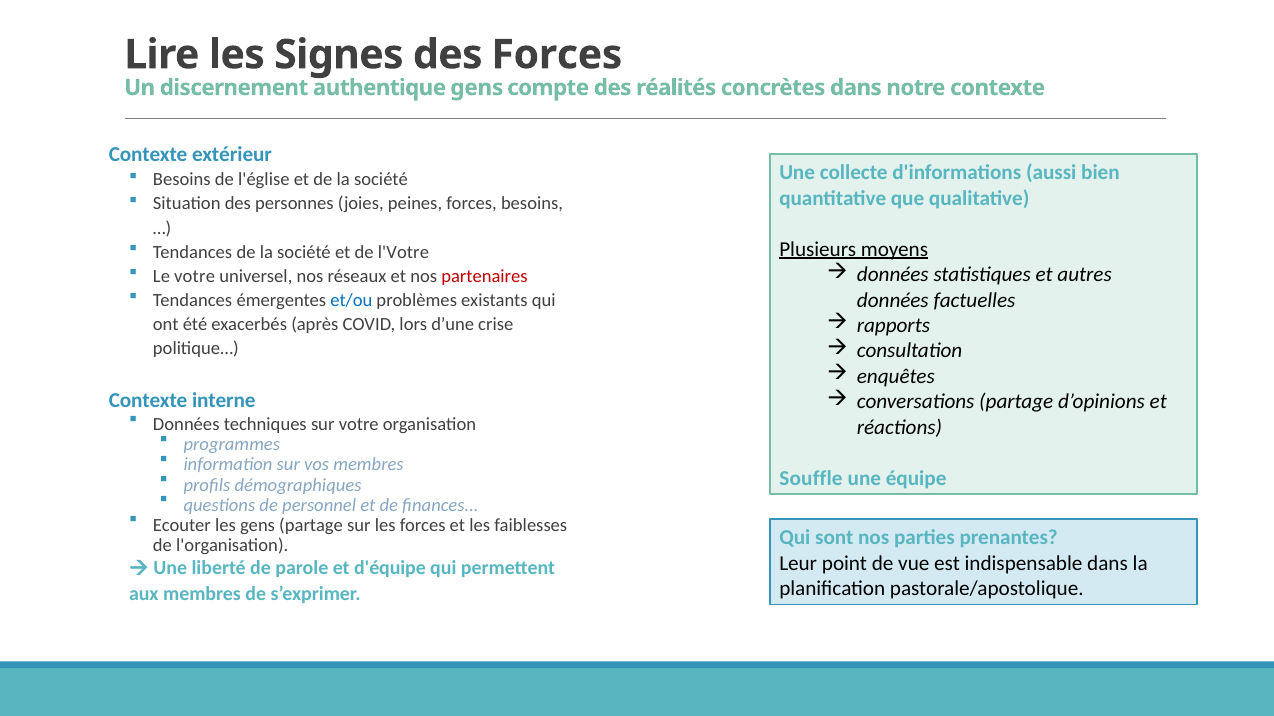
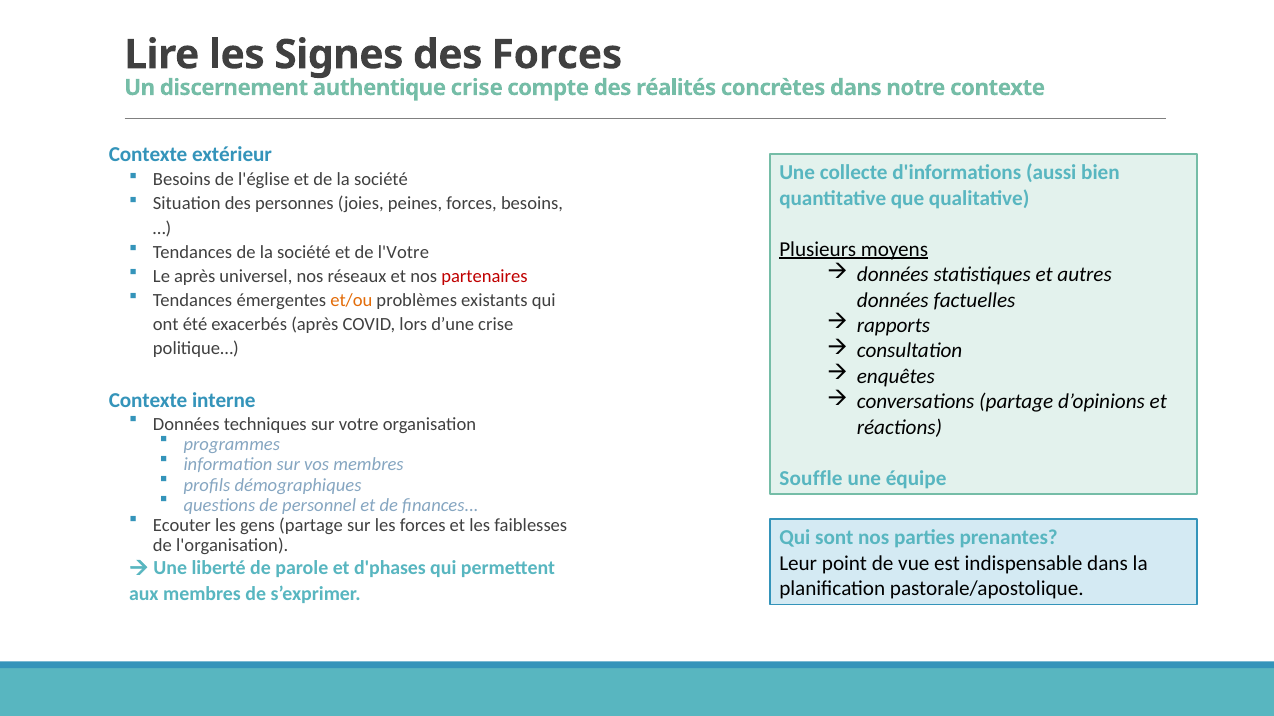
authentique gens: gens -> crise
Le votre: votre -> après
et/ou colour: blue -> orange
d'équipe: d'équipe -> d'phases
